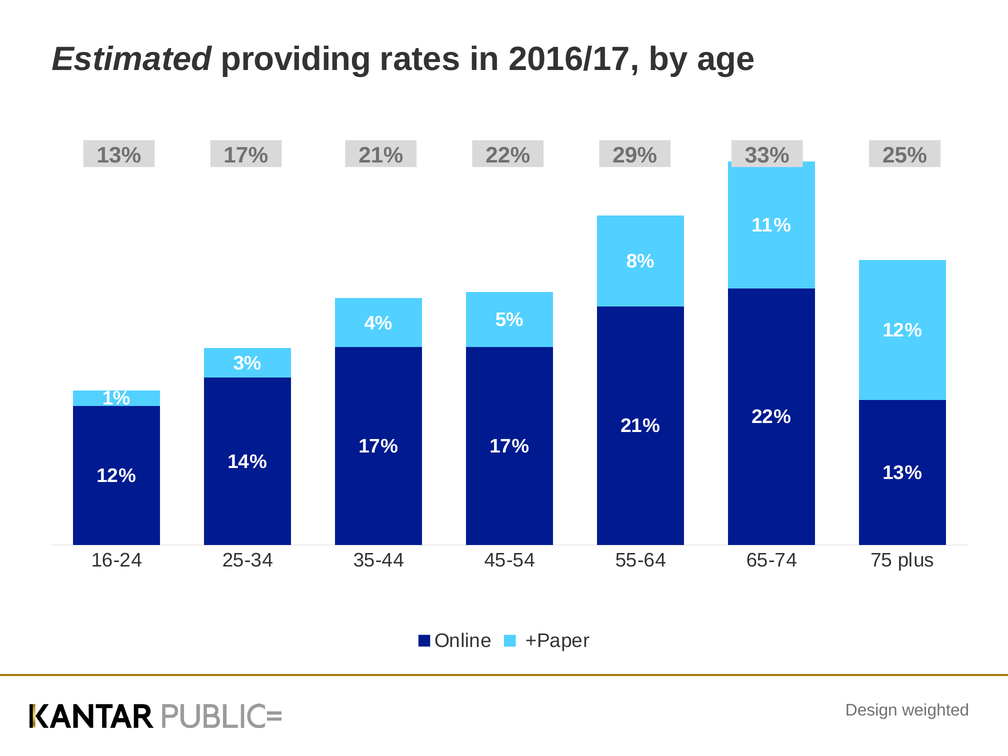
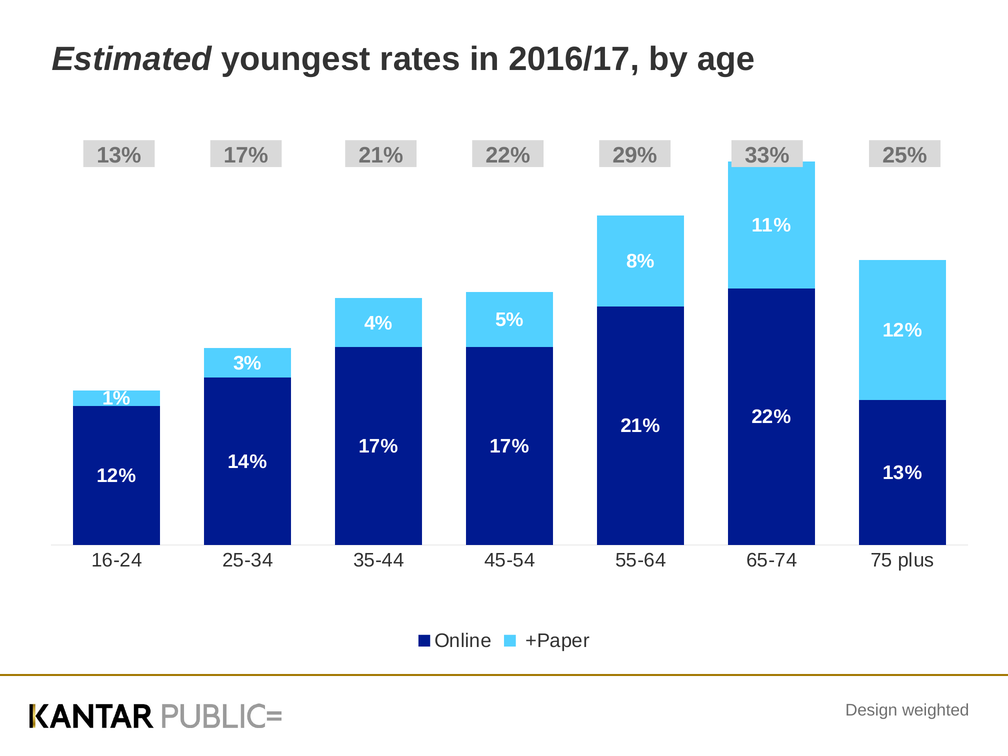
providing: providing -> youngest
